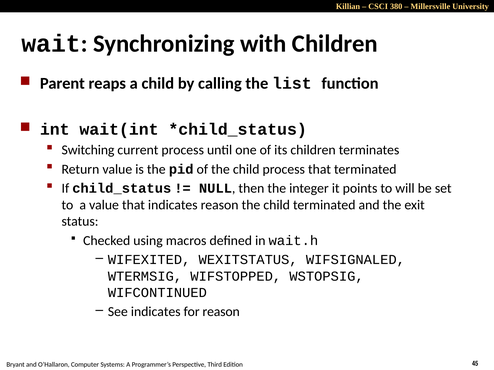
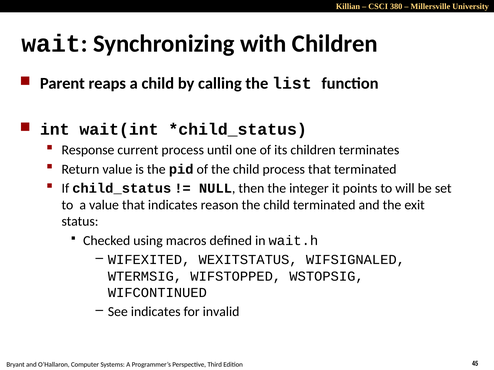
Switching: Switching -> Response
for reason: reason -> invalid
